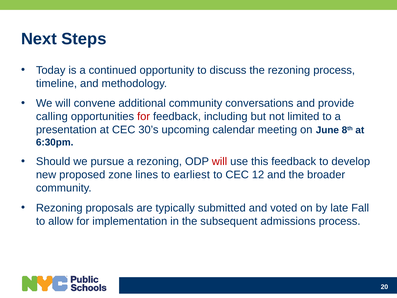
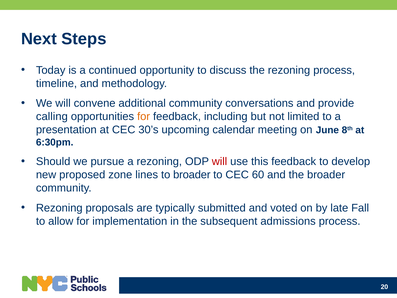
for at (144, 116) colour: red -> orange
to earliest: earliest -> broader
12: 12 -> 60
